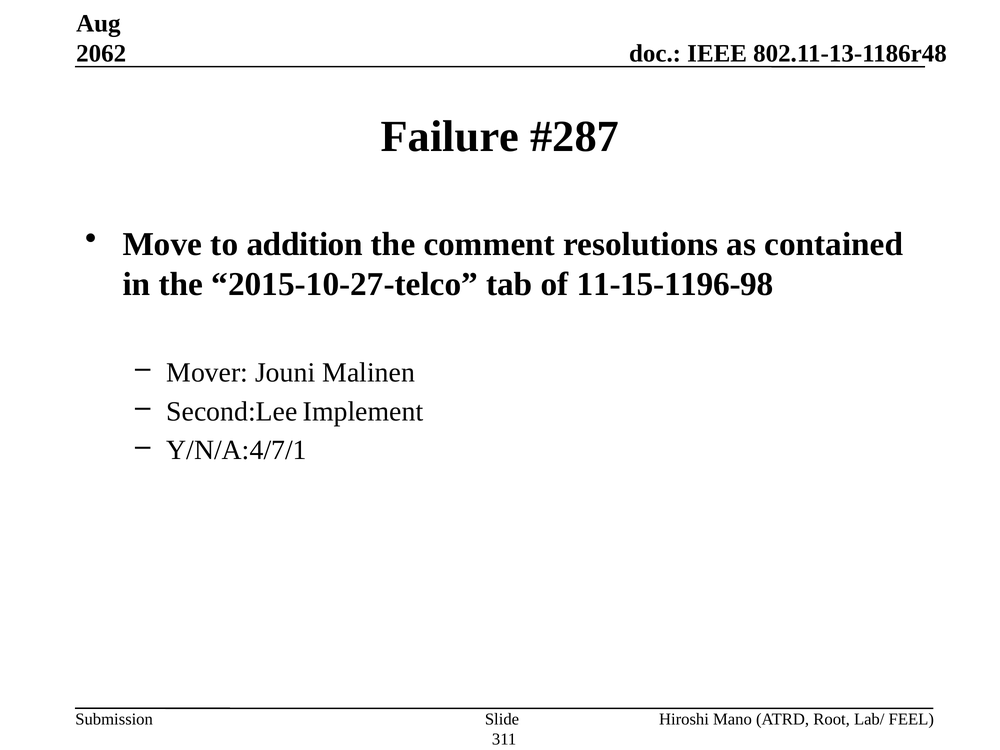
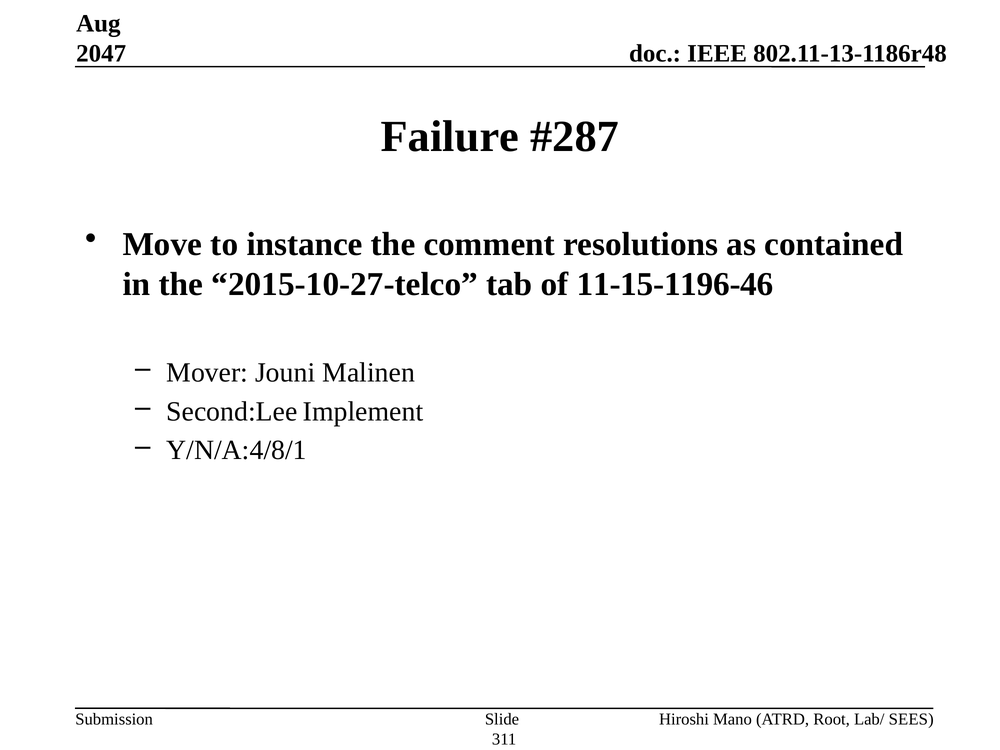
2062: 2062 -> 2047
addition: addition -> instance
11-15-1196-98: 11-15-1196-98 -> 11-15-1196-46
Y/N/A:4/7/1: Y/N/A:4/7/1 -> Y/N/A:4/8/1
FEEL: FEEL -> SEES
